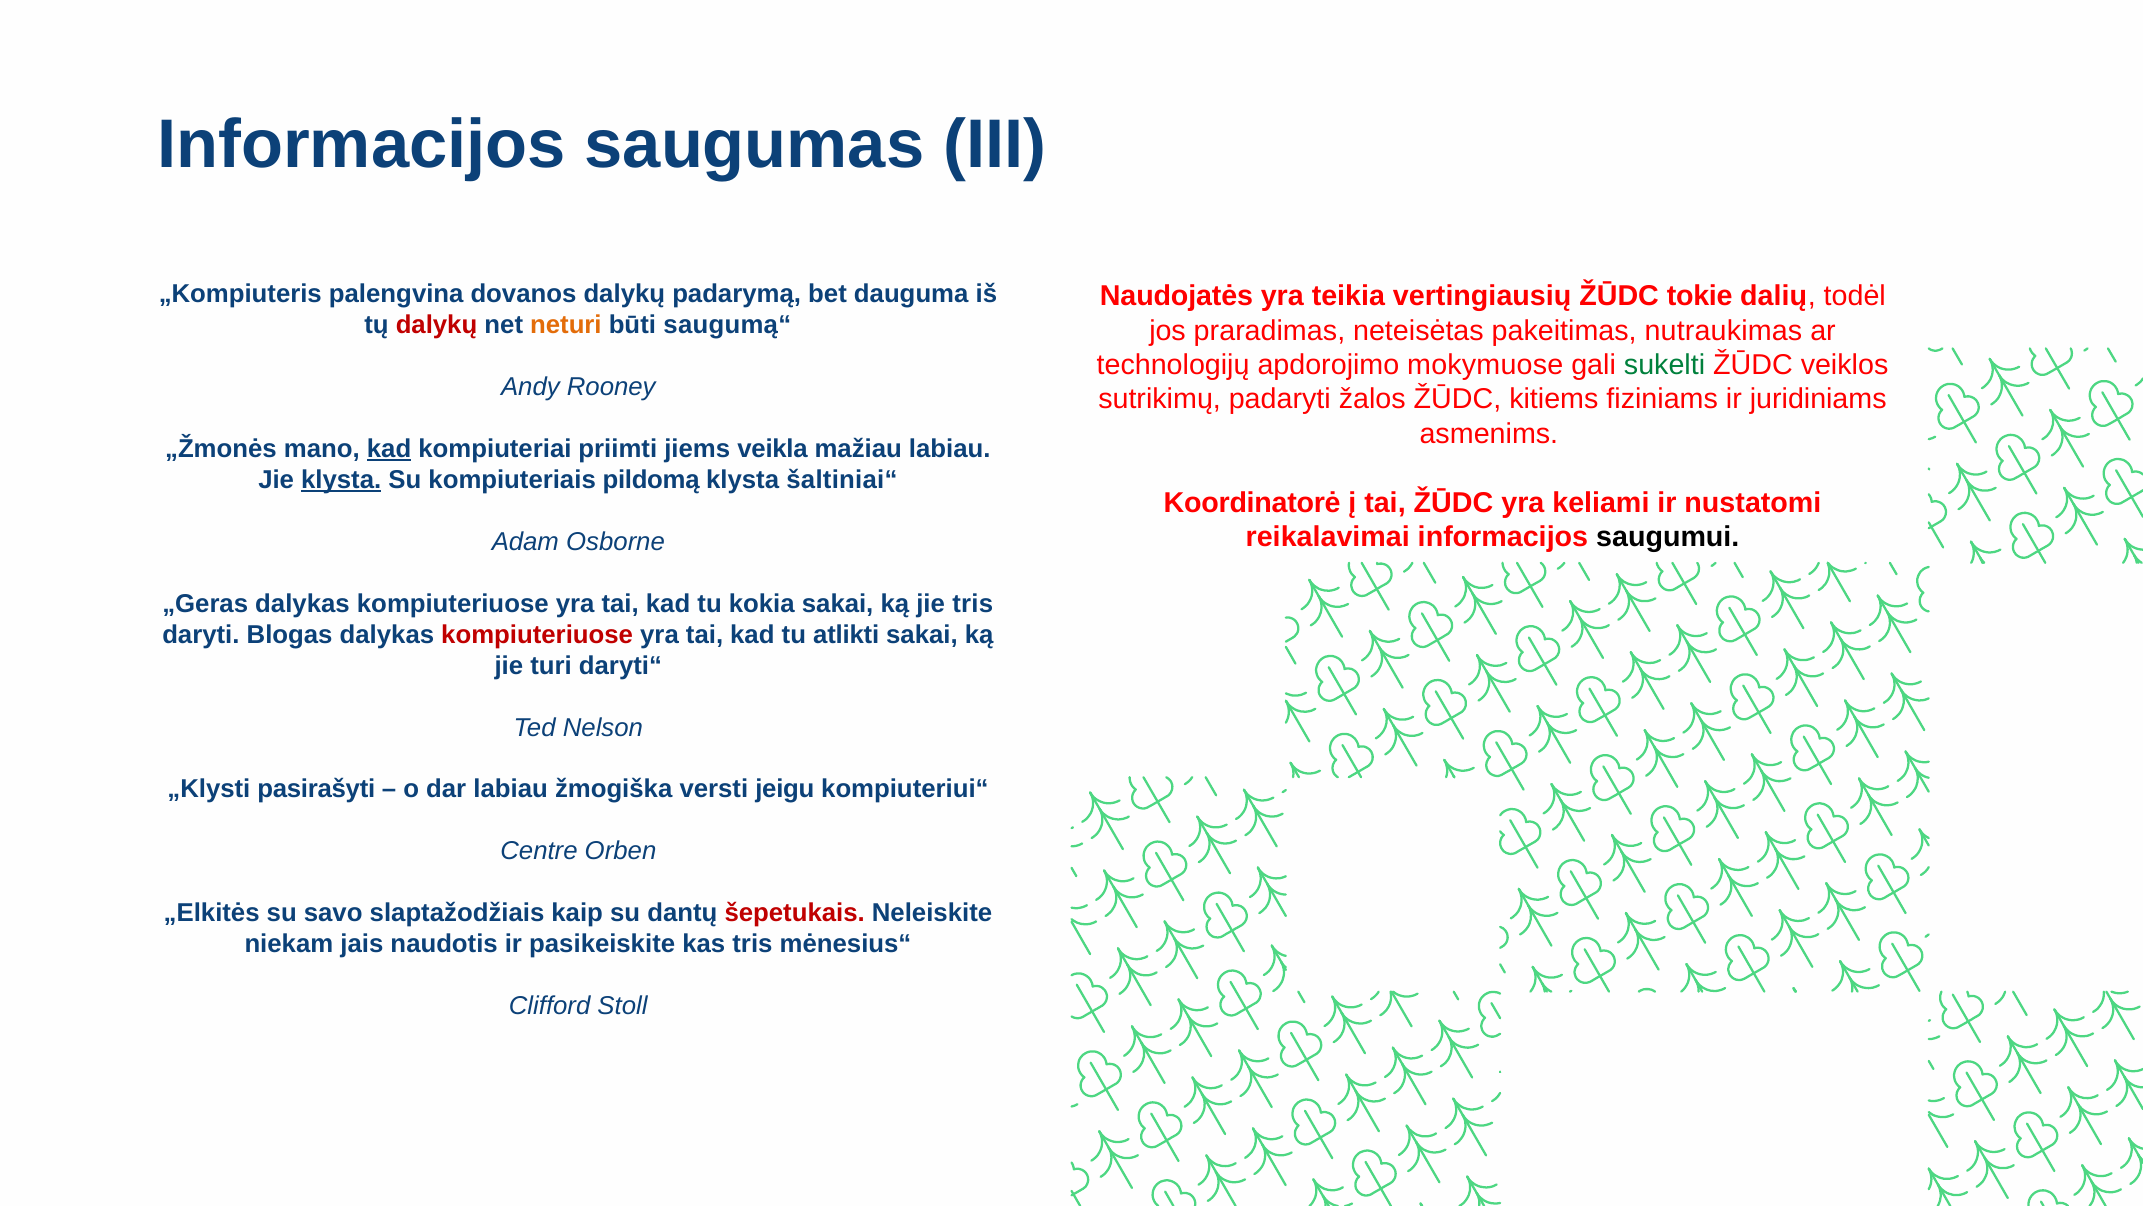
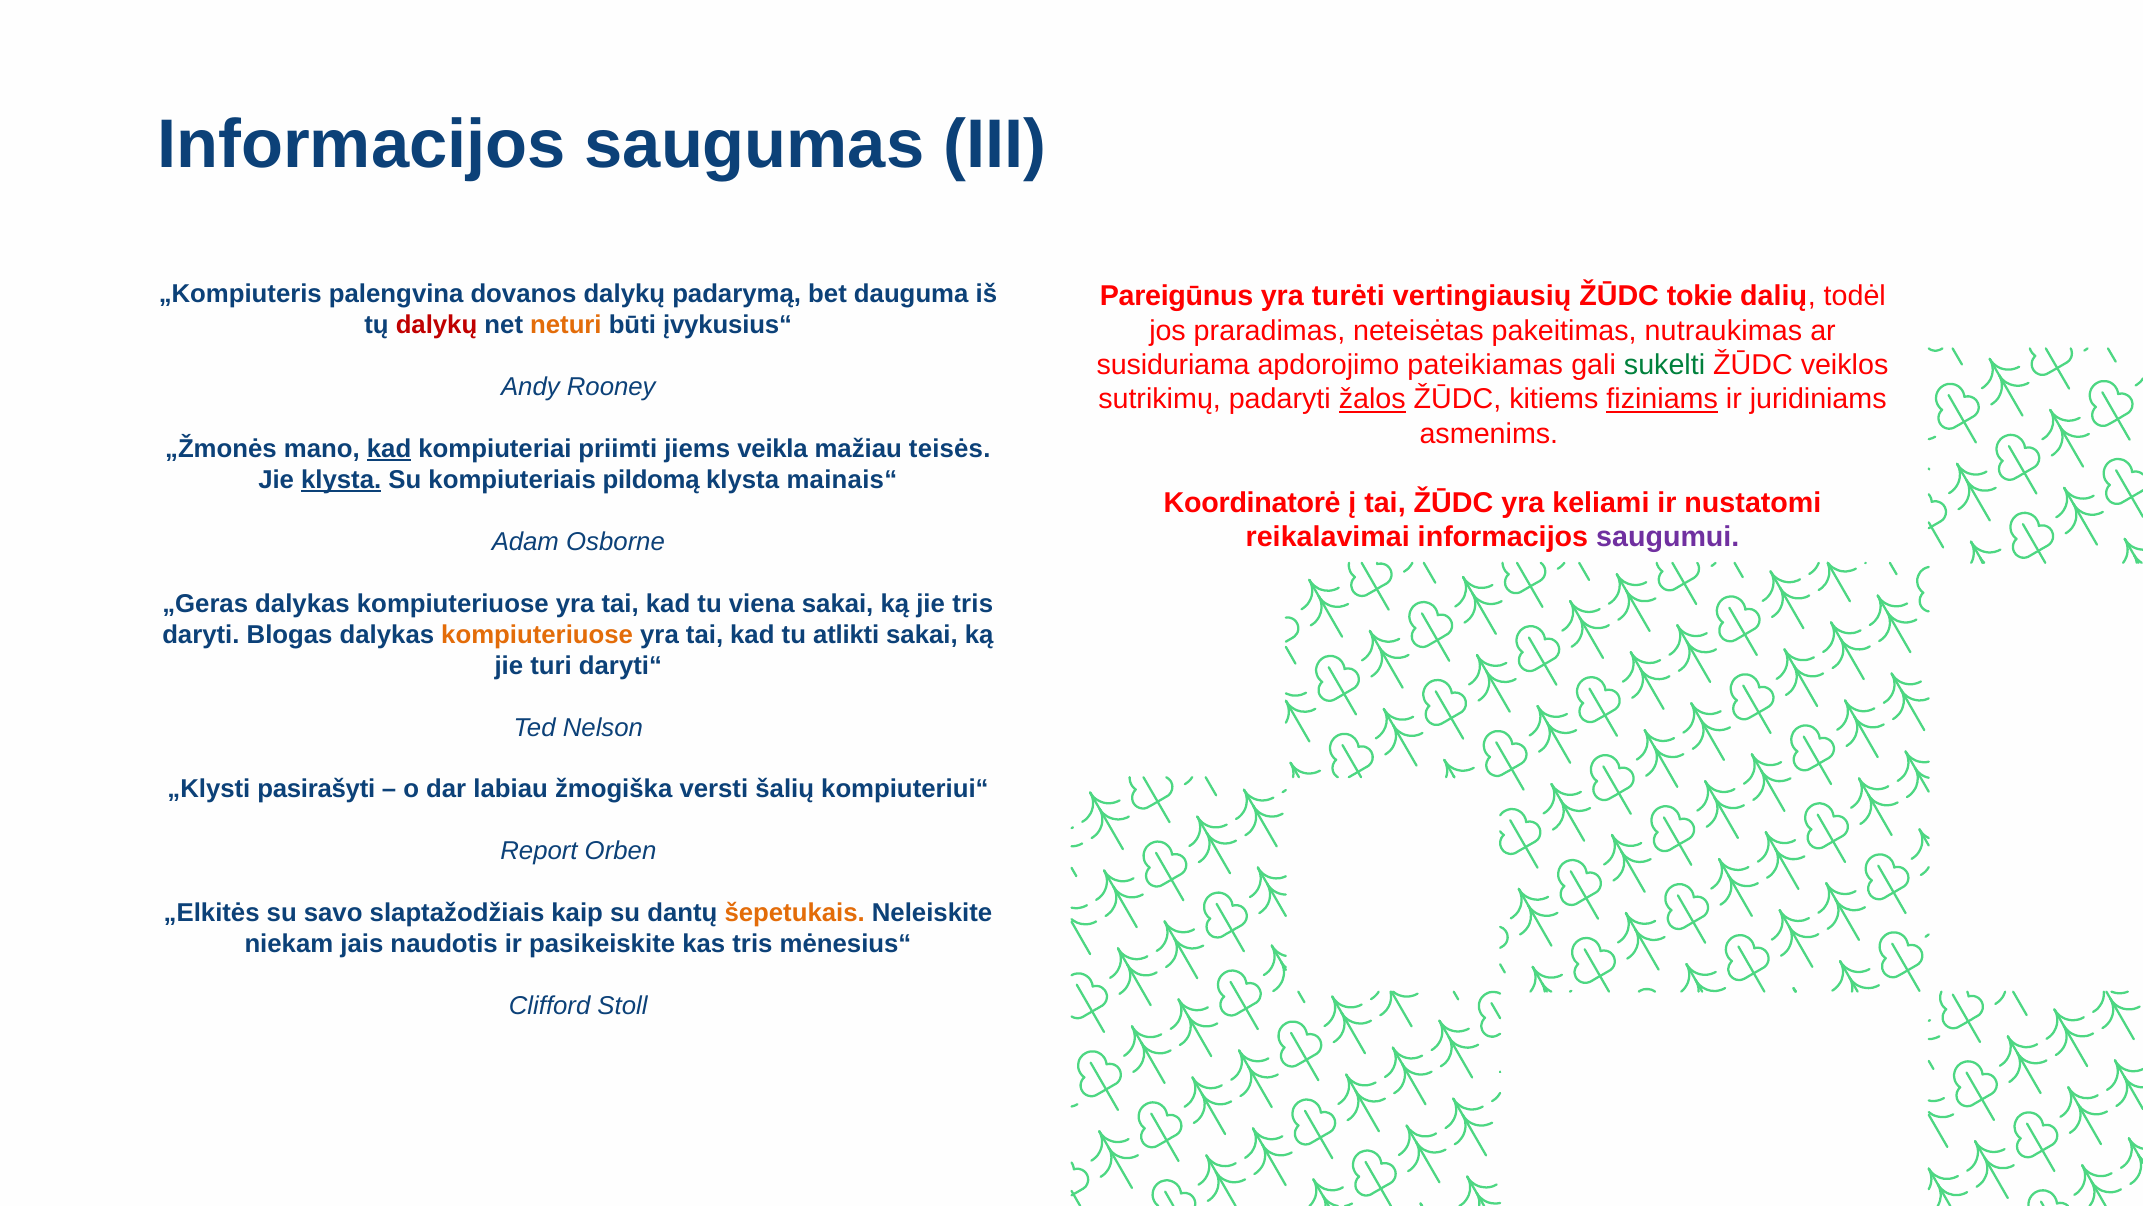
Naudojatės: Naudojatės -> Pareigūnus
teikia: teikia -> turėti
saugumą“: saugumą“ -> įvykusius“
technologijų: technologijų -> susiduriama
mokymuose: mokymuose -> pateikiamas
žalos underline: none -> present
fiziniams underline: none -> present
mažiau labiau: labiau -> teisės
šaltiniai“: šaltiniai“ -> mainais“
saugumui colour: black -> purple
kokia: kokia -> viena
kompiuteriuose at (537, 634) colour: red -> orange
jeigu: jeigu -> šalių
Centre: Centre -> Report
šepetukais colour: red -> orange
